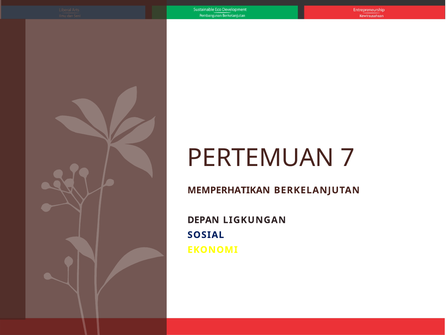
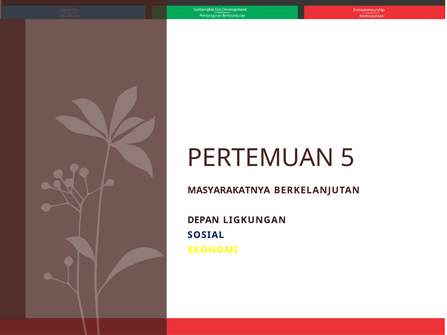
7: 7 -> 5
MEMPERHATIKAN: MEMPERHATIKAN -> MASYARAKATNYA
